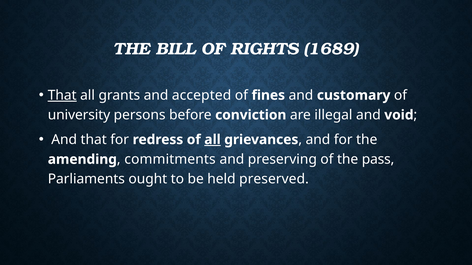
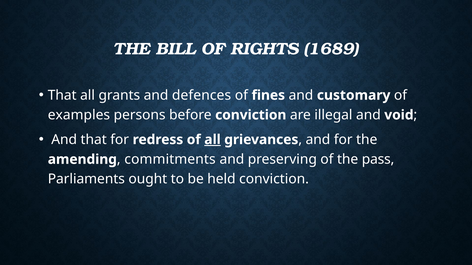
That at (62, 95) underline: present -> none
accepted: accepted -> defences
university: university -> examples
held preserved: preserved -> conviction
